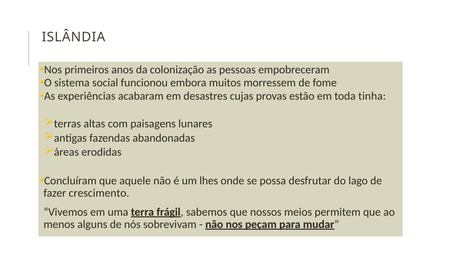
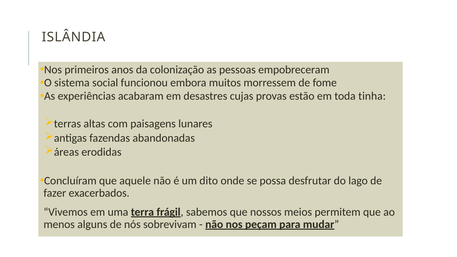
lhes: lhes -> dito
crescimento: crescimento -> exacerbados
